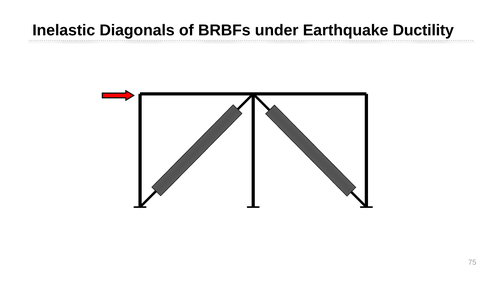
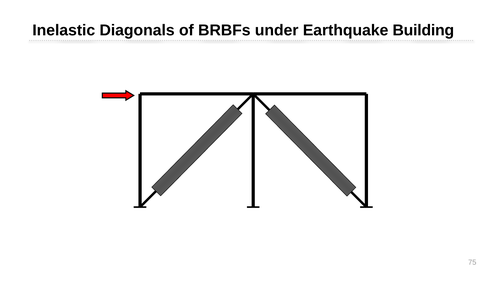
Ductility: Ductility -> Building
